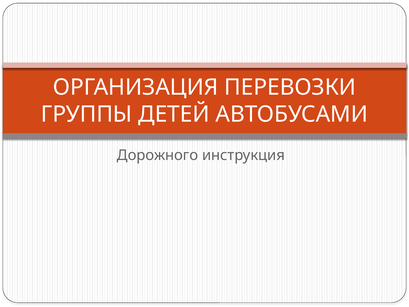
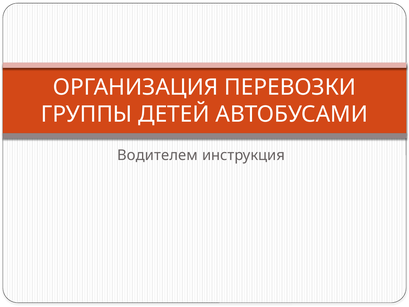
Дорожного: Дорожного -> Водителем
